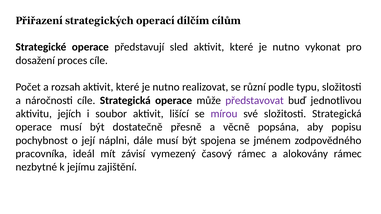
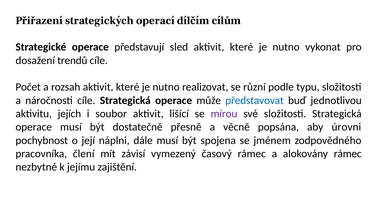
proces: proces -> trendů
představovat colour: purple -> blue
popisu: popisu -> úrovni
ideál: ideál -> člení
